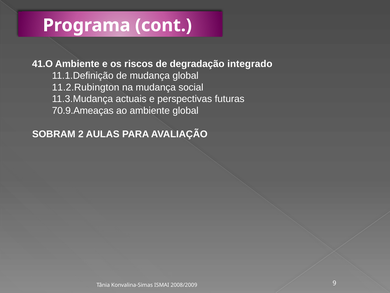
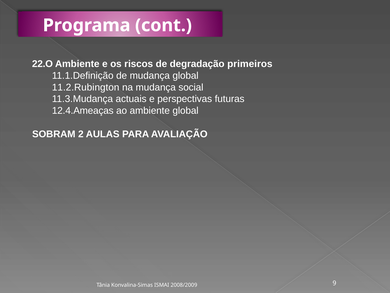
41.O: 41.O -> 22.O
integrado: integrado -> primeiros
70.9.Ameaças: 70.9.Ameaças -> 12.4.Ameaças
